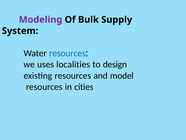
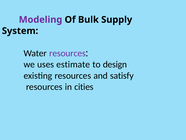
resources at (67, 53) colour: blue -> purple
localities: localities -> estimate
model: model -> satisfy
